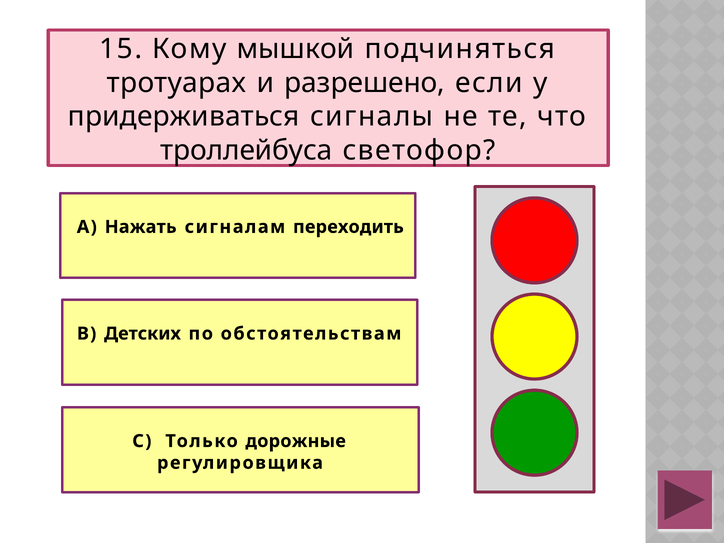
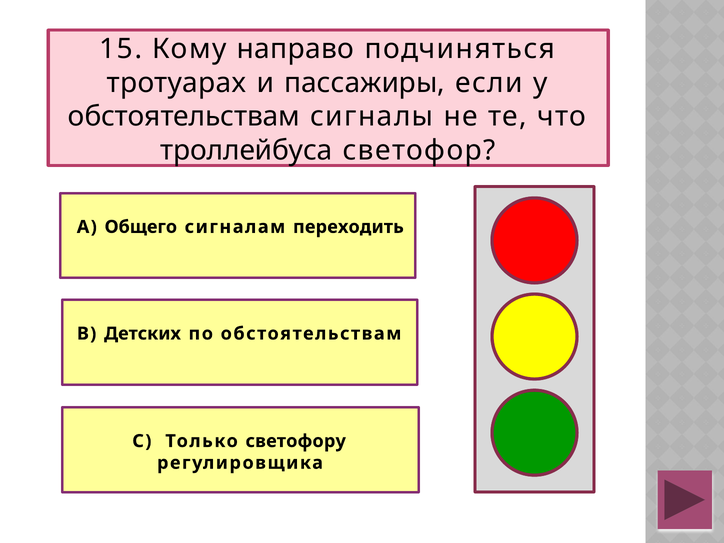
мышкой: мышкой -> направо
разрешено: разрешено -> пассажиры
придерживаться at (184, 117): придерживаться -> обстоятельствам
Нажать: Нажать -> Общего
дорожные: дорожные -> светофору
